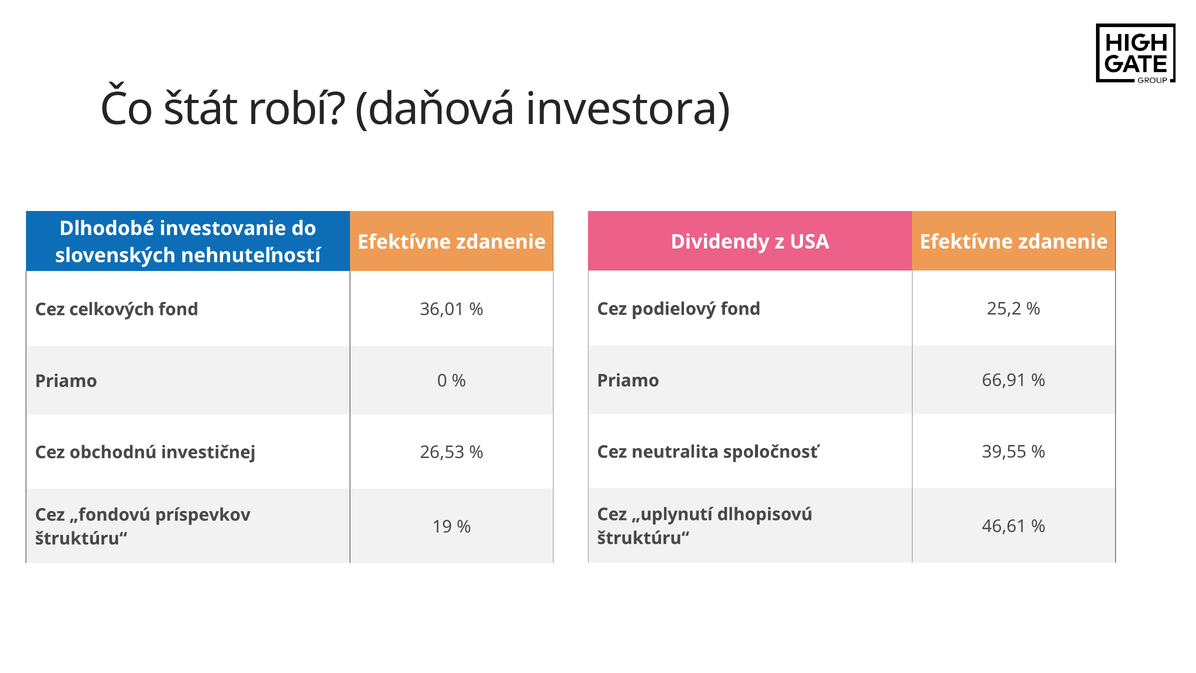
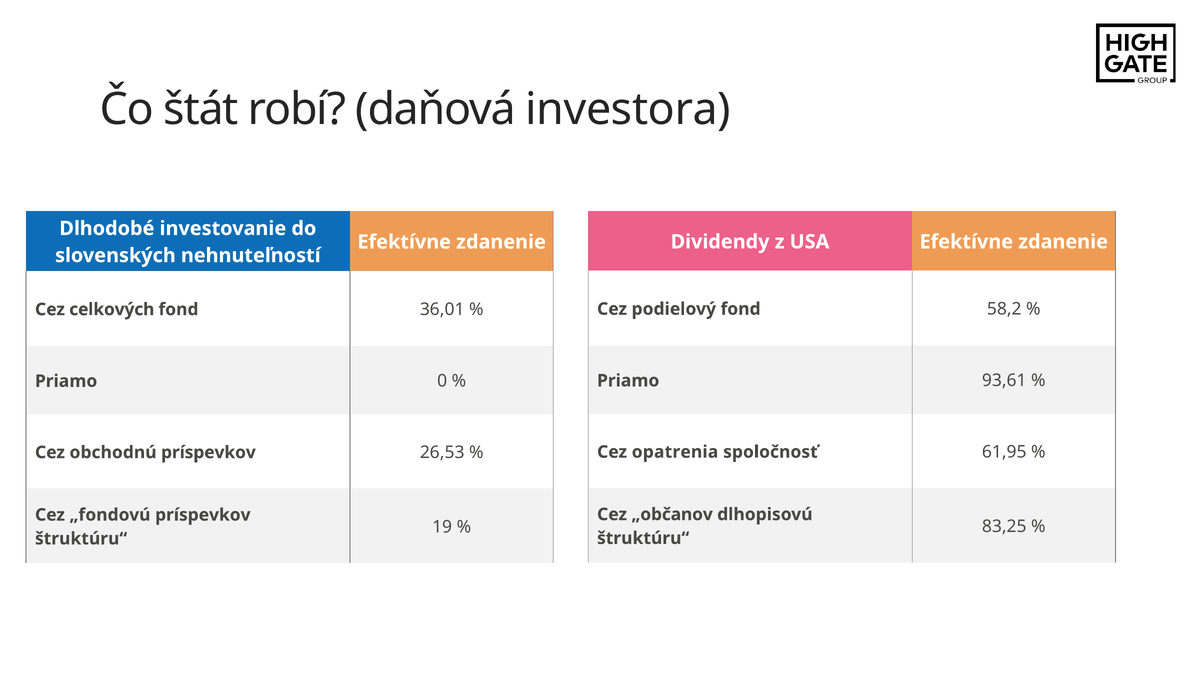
25,2: 25,2 -> 58,2
66,91: 66,91 -> 93,61
neutralita: neutralita -> opatrenia
39,55: 39,55 -> 61,95
obchodnú investičnej: investičnej -> príspevkov
„uplynutí: „uplynutí -> „občanov
46,61: 46,61 -> 83,25
